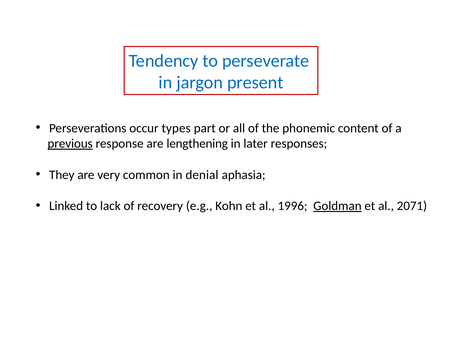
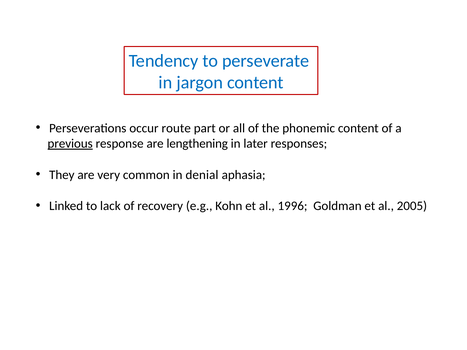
jargon present: present -> content
types: types -> route
Goldman underline: present -> none
2071: 2071 -> 2005
